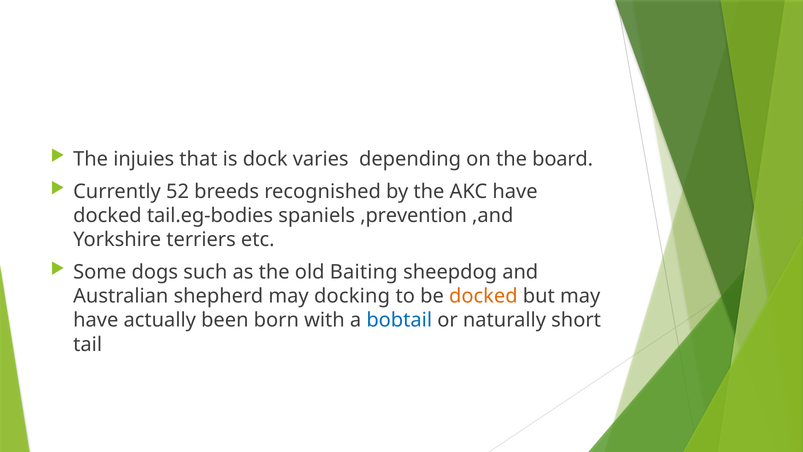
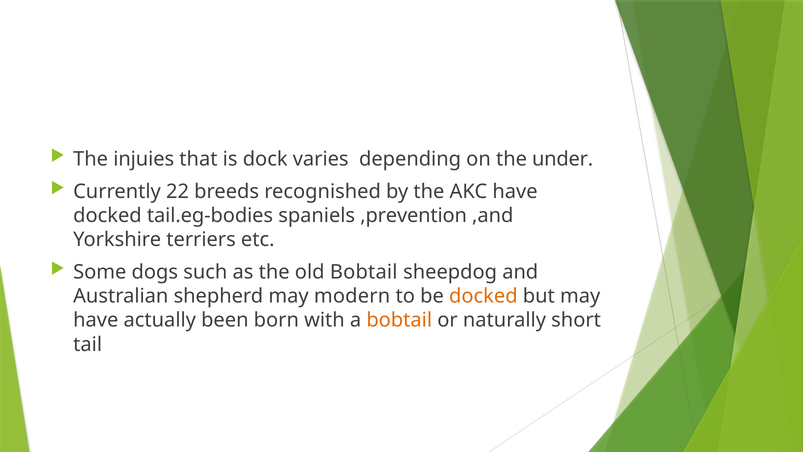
board: board -> under
52: 52 -> 22
old Baiting: Baiting -> Bobtail
docking: docking -> modern
bobtail at (399, 320) colour: blue -> orange
